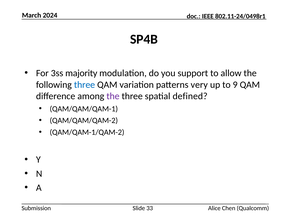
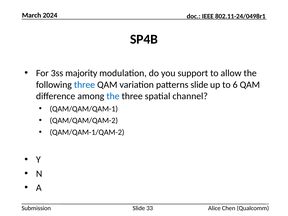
patterns very: very -> slide
9: 9 -> 6
the at (113, 96) colour: purple -> blue
defined: defined -> channel
